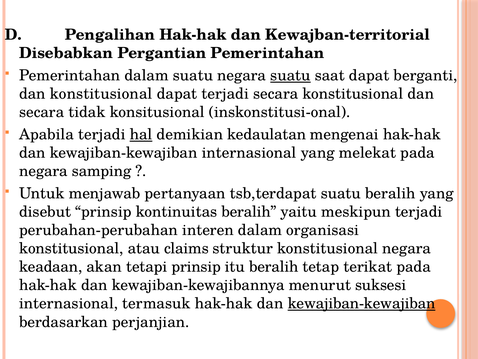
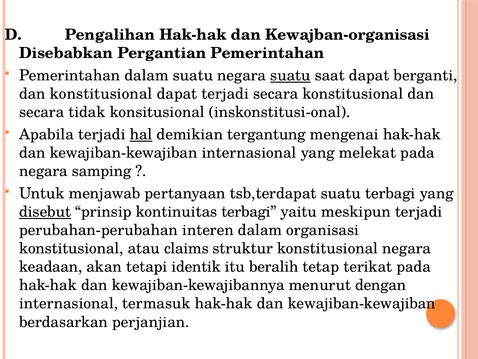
Kewajban-territorial: Kewajban-territorial -> Kewajban-organisasi
kedaulatan: kedaulatan -> tergantung
suatu beralih: beralih -> terbagi
disebut underline: none -> present
kontinuitas beralih: beralih -> terbagi
tetapi prinsip: prinsip -> identik
suksesi: suksesi -> dengan
kewajiban-kewajiban at (362, 303) underline: present -> none
